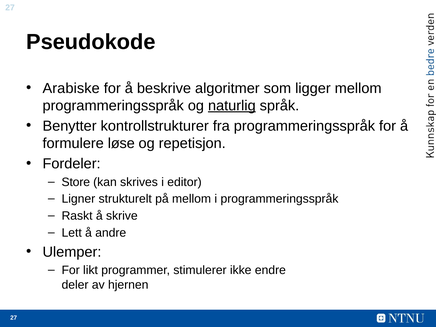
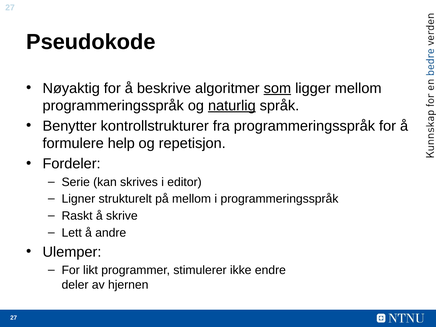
Arabiske: Arabiske -> Nøyaktig
som underline: none -> present
løse: løse -> help
Store: Store -> Serie
